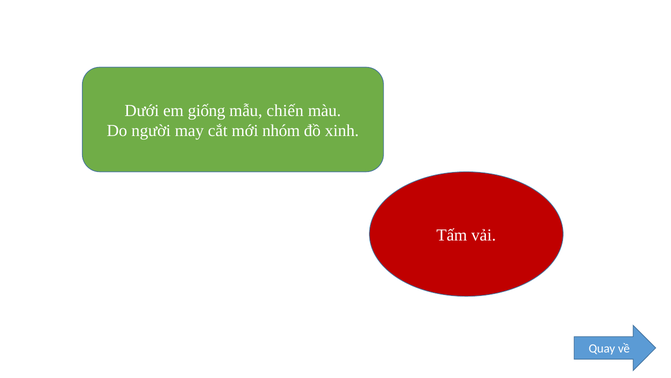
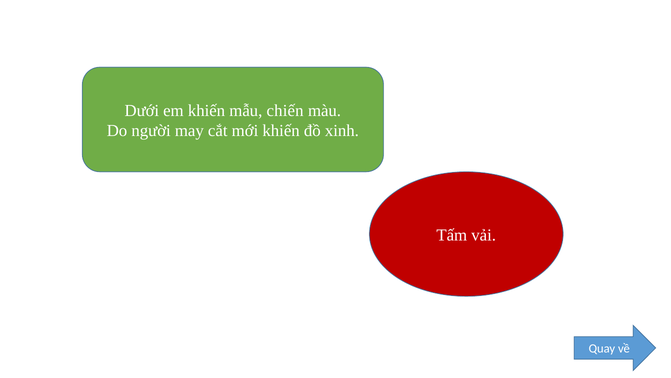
em giống: giống -> khiến
mới nhóm: nhóm -> khiến
